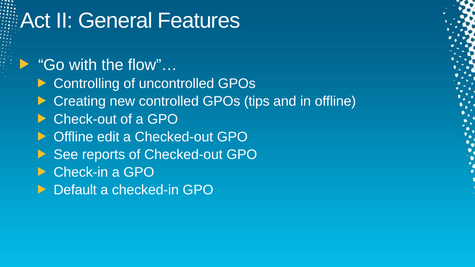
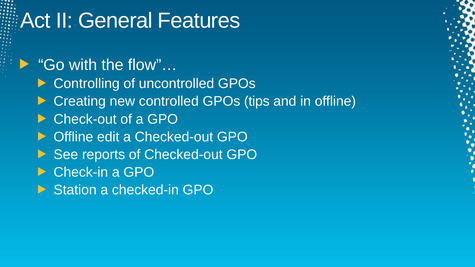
Default: Default -> Station
